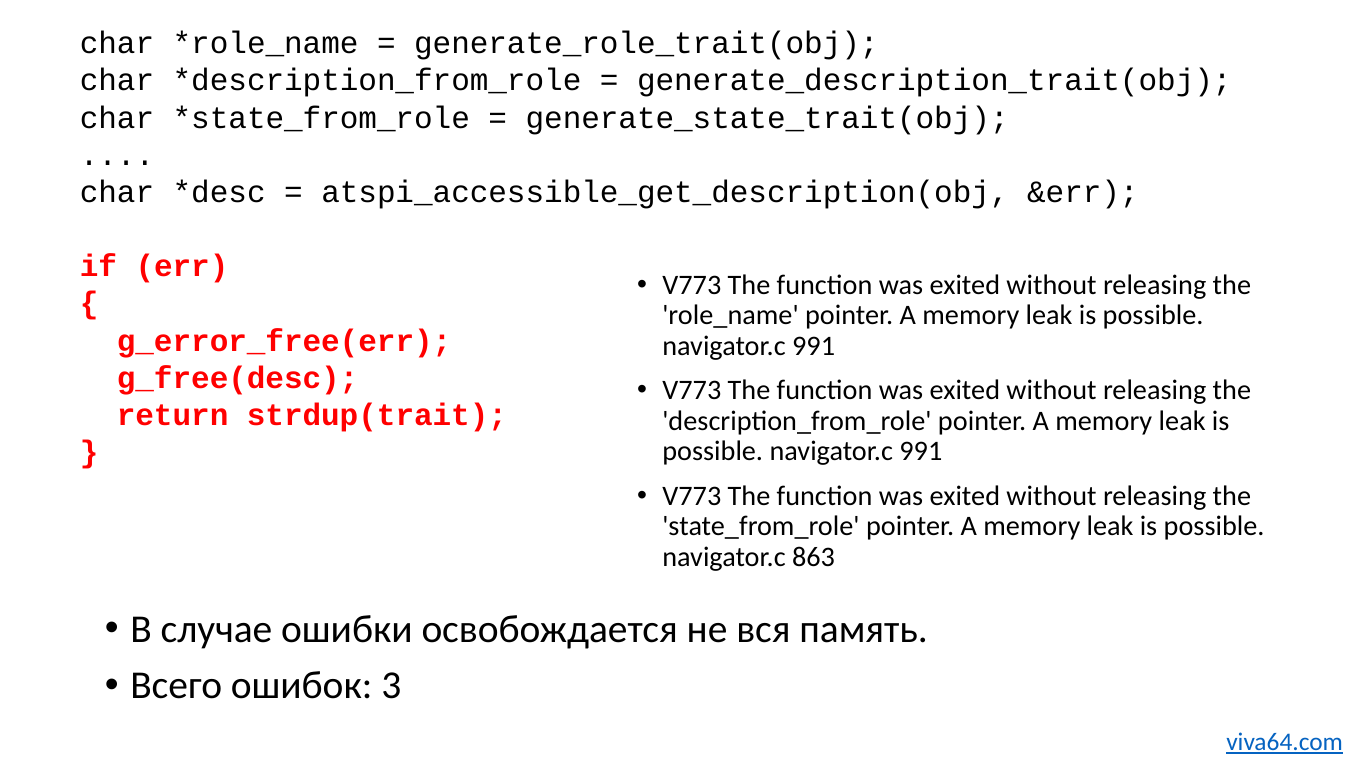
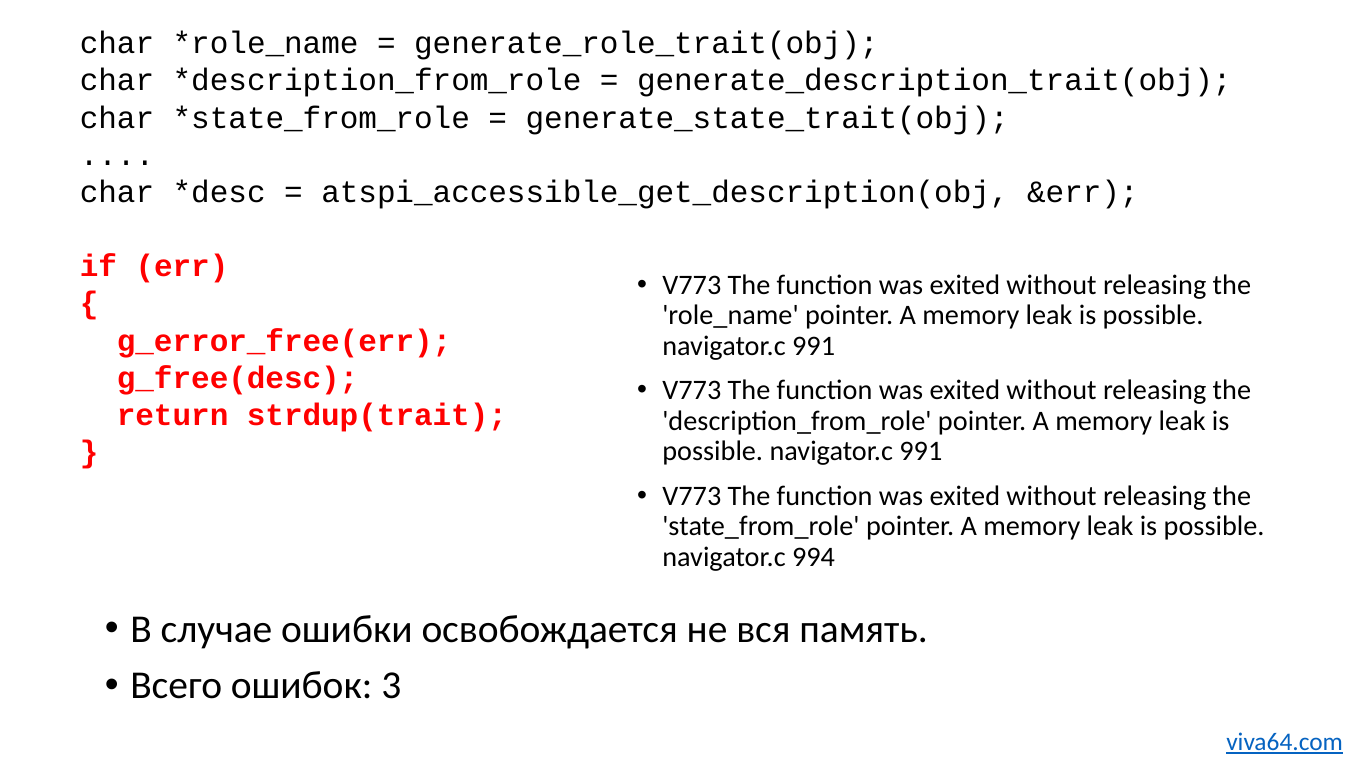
863: 863 -> 994
